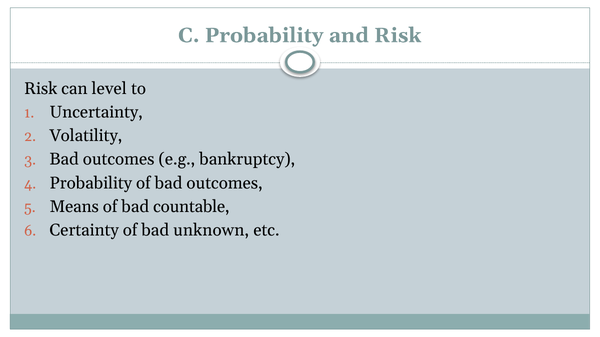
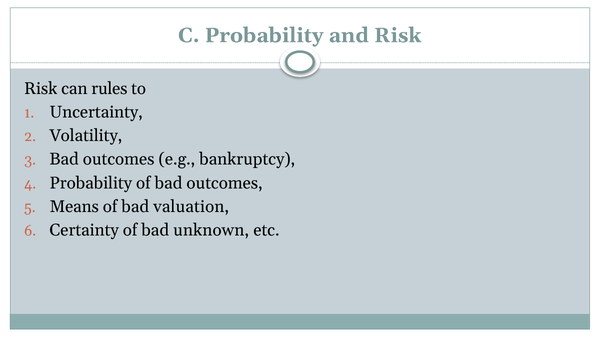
level: level -> rules
countable: countable -> valuation
